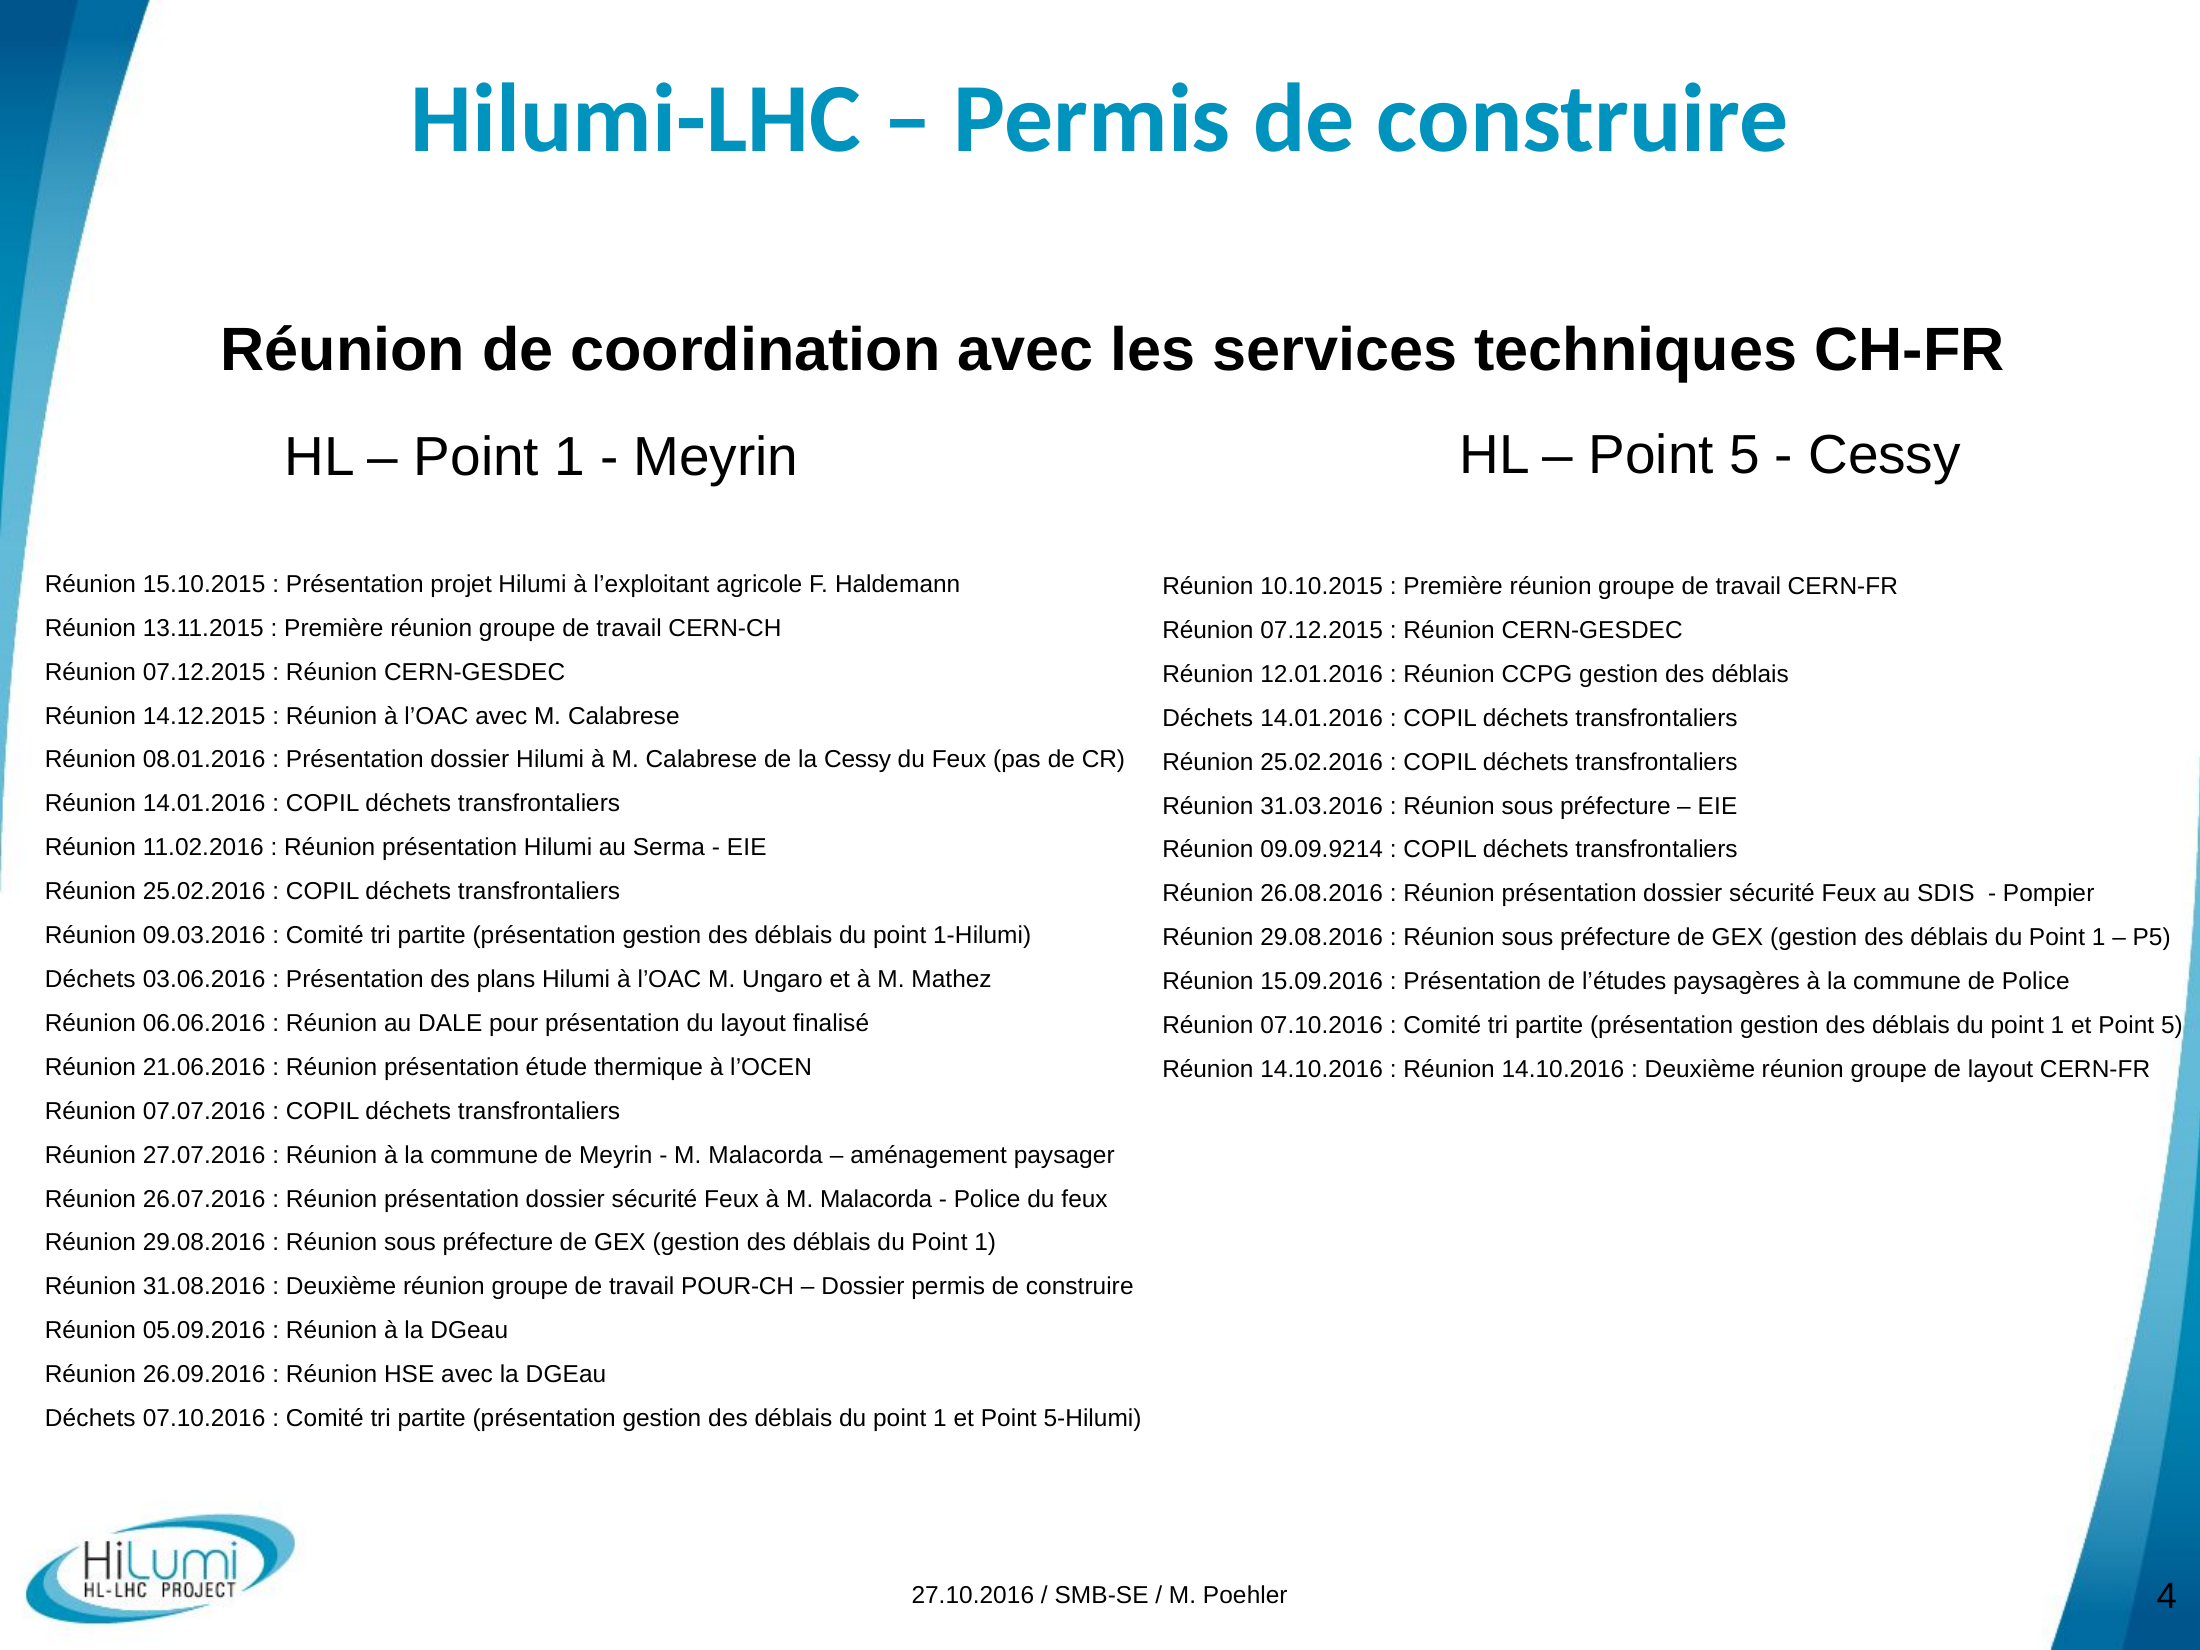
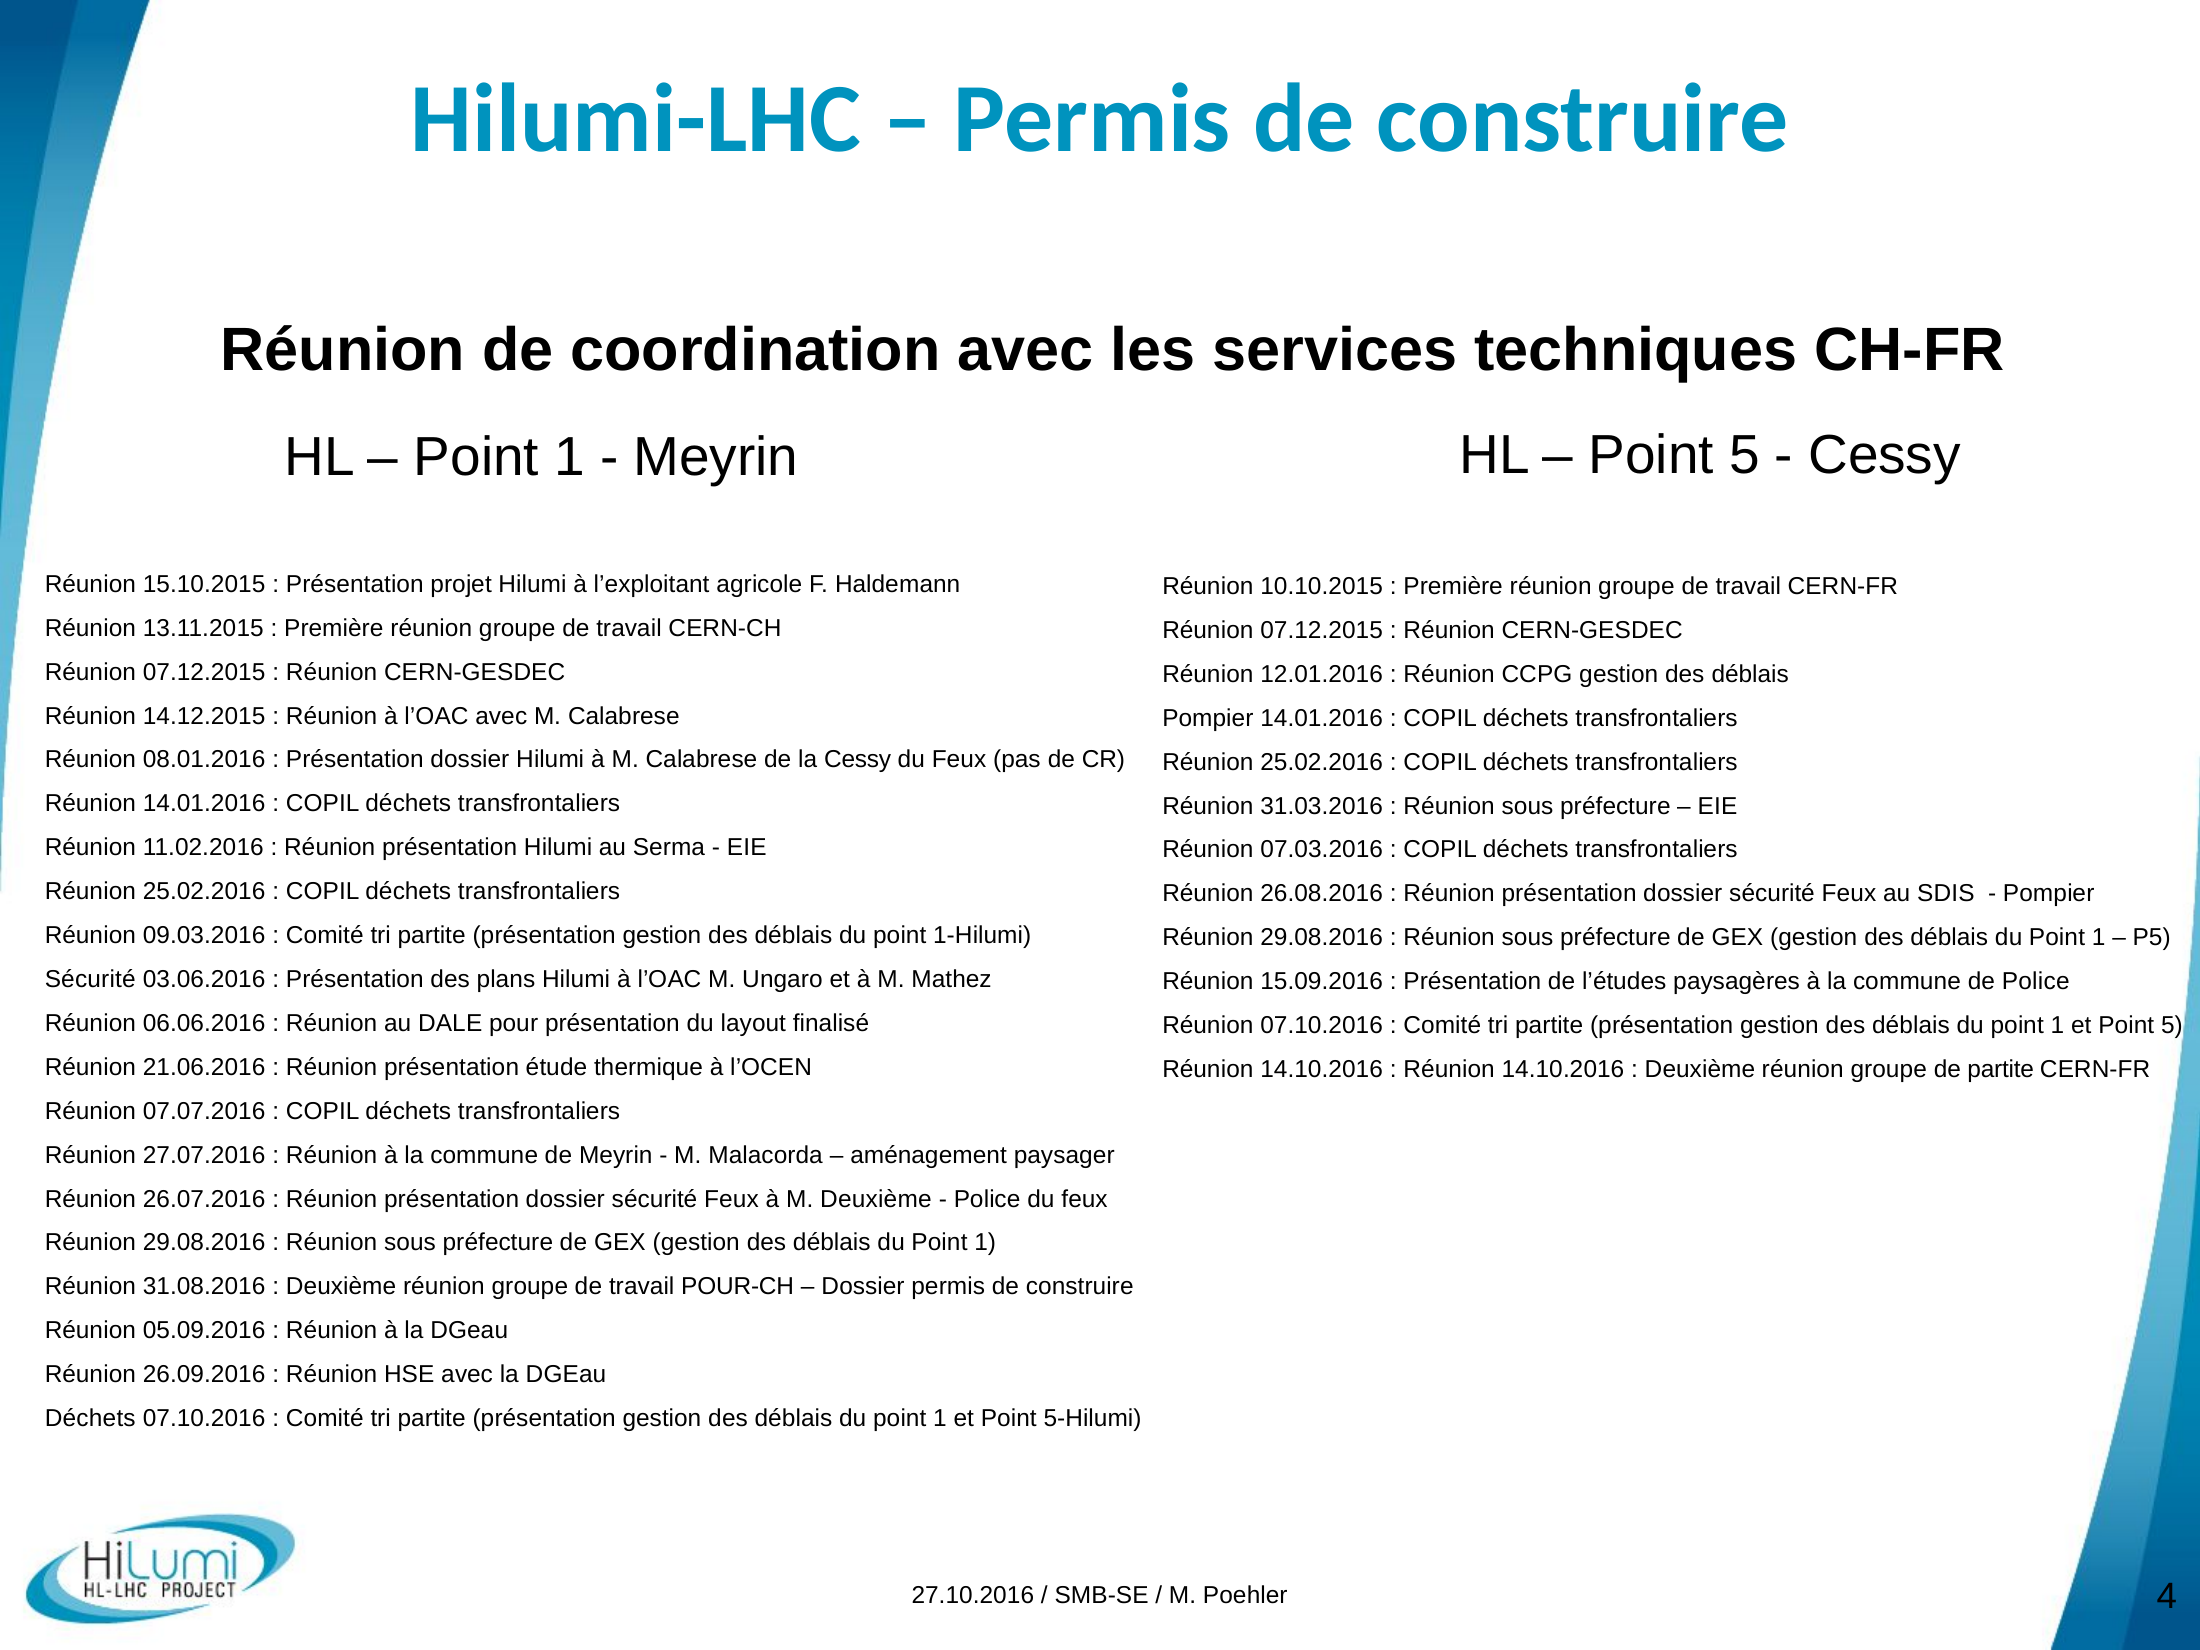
Déchets at (1208, 718): Déchets -> Pompier
09.09.9214: 09.09.9214 -> 07.03.2016
Déchets at (90, 979): Déchets -> Sécurité
de layout: layout -> partite
à M Malacorda: Malacorda -> Deuxième
